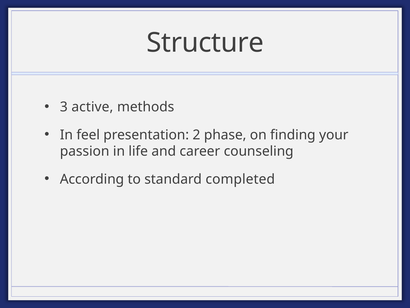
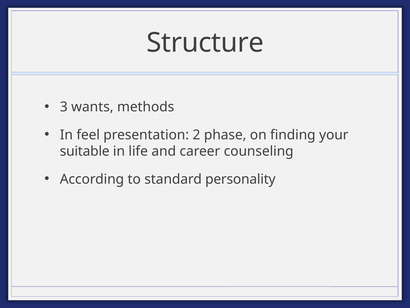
active: active -> wants
passion: passion -> suitable
completed: completed -> personality
